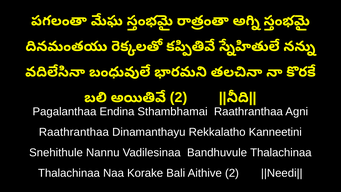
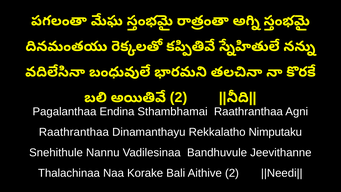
Kanneetini: Kanneetini -> Nimputaku
Bandhuvule Thalachinaa: Thalachinaa -> Jeevithanne
